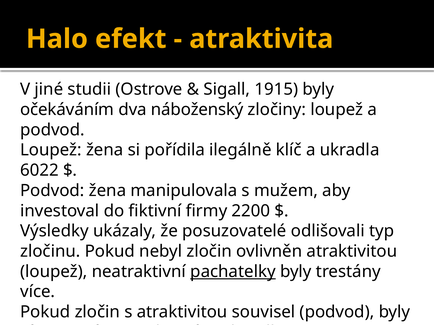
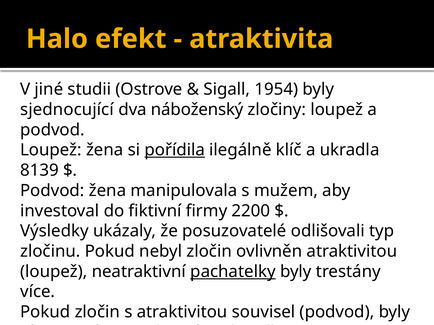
1915: 1915 -> 1954
očekáváním: očekáváním -> sjednocující
pořídila underline: none -> present
6022: 6022 -> 8139
